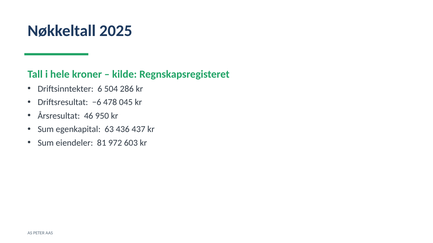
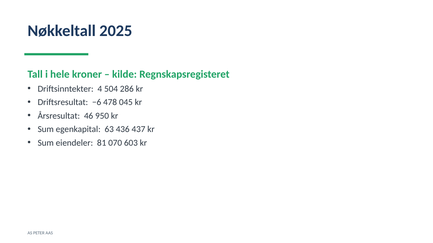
6: 6 -> 4
972: 972 -> 070
